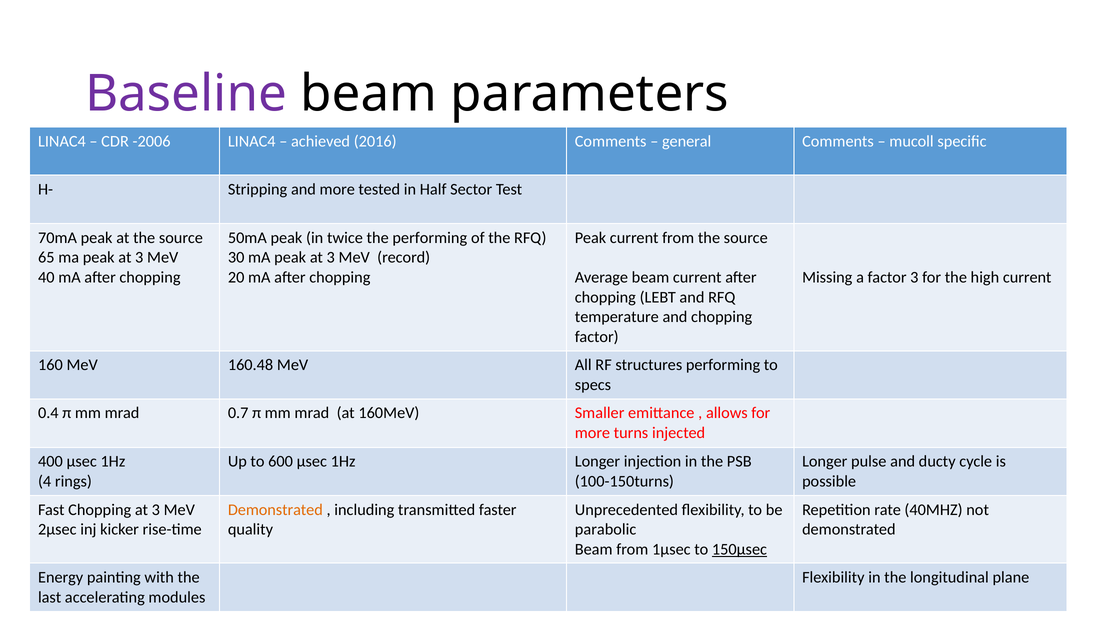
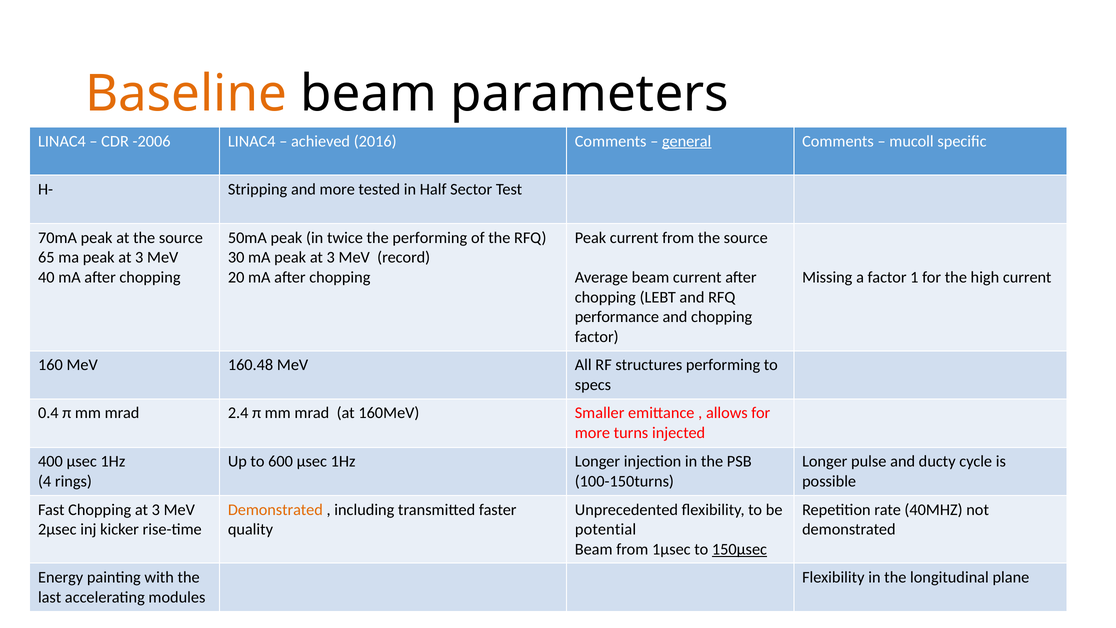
Baseline colour: purple -> orange
general underline: none -> present
factor 3: 3 -> 1
temperature: temperature -> performance
0.7: 0.7 -> 2.4
parabolic: parabolic -> potential
